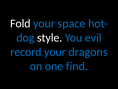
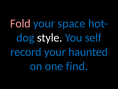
Fold colour: white -> pink
evil: evil -> self
dragons: dragons -> haunted
